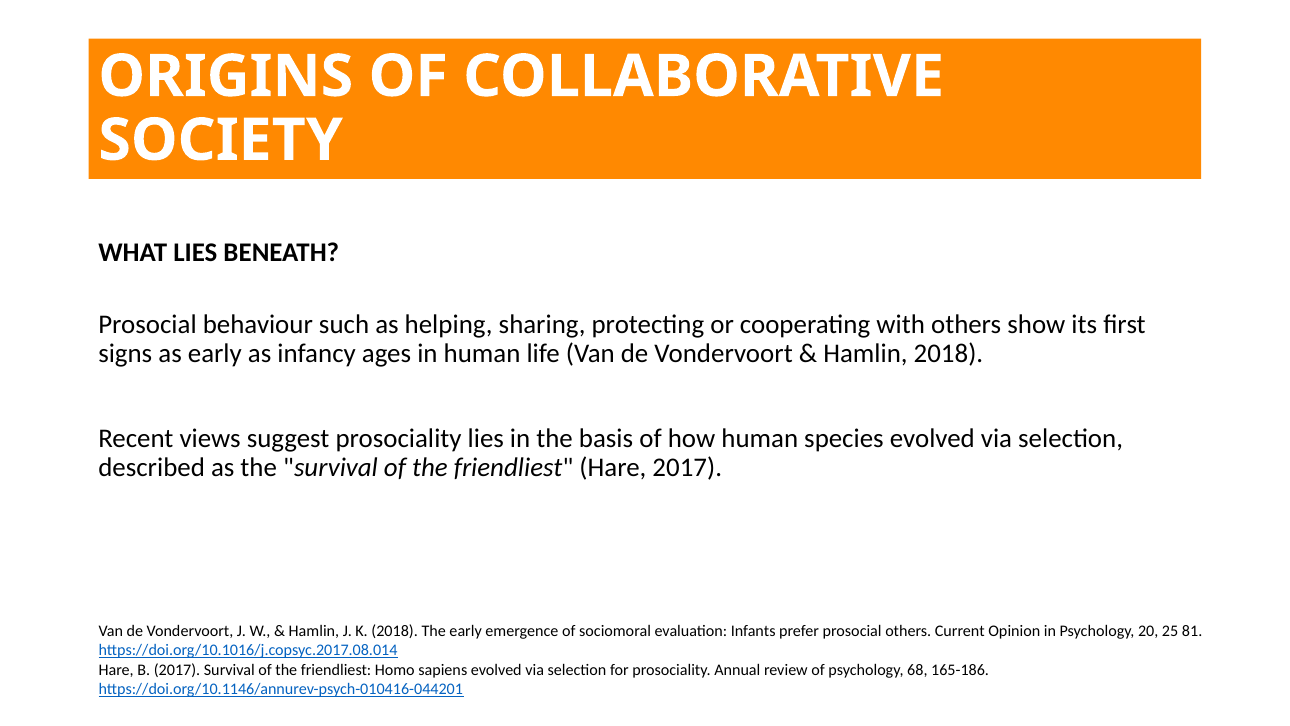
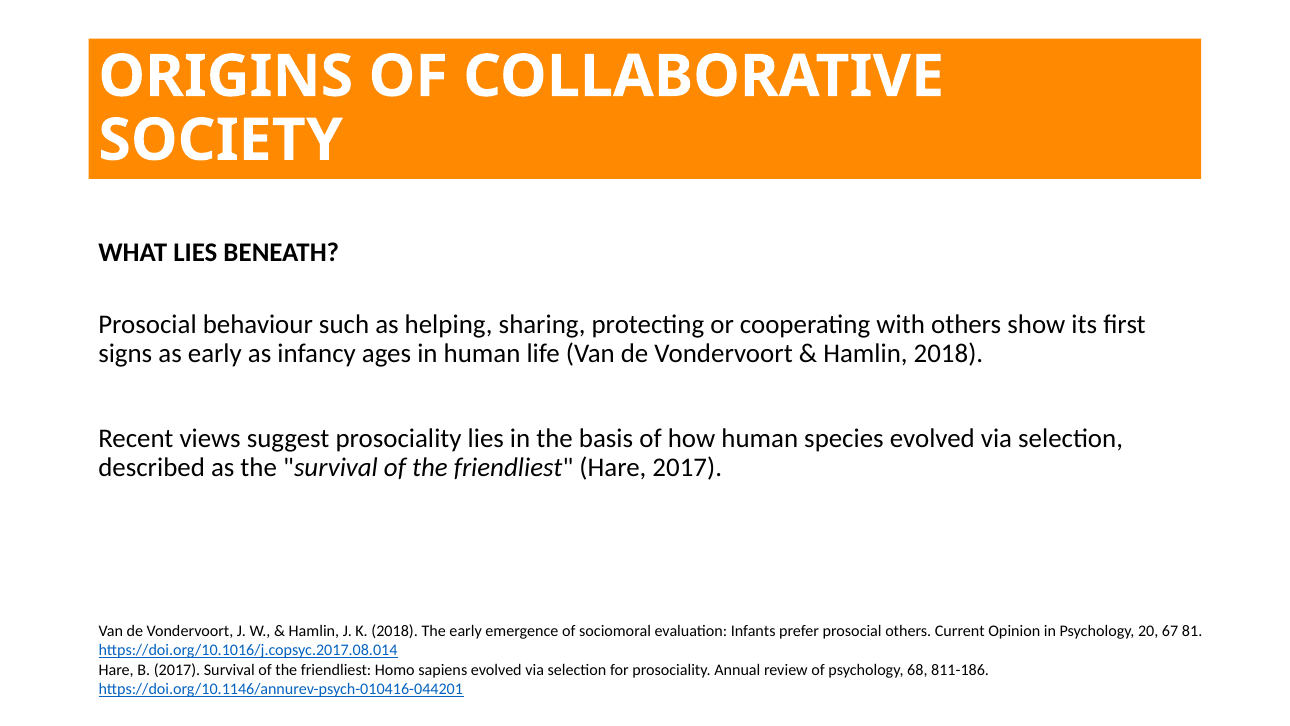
25: 25 -> 67
165-186: 165-186 -> 811-186
